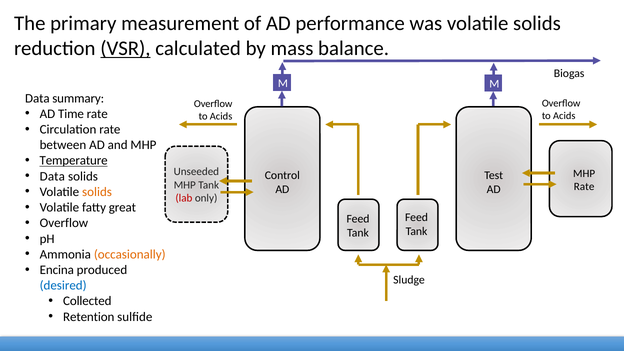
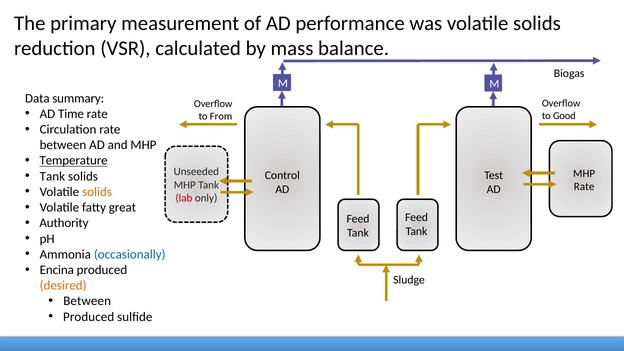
VSR underline: present -> none
Acids at (564, 116): Acids -> Good
Acids at (221, 116): Acids -> From
Data at (52, 176): Data -> Tank
Overflow at (64, 223): Overflow -> Authority
occasionally colour: orange -> blue
desired colour: blue -> orange
Collected at (87, 301): Collected -> Between
Retention at (89, 317): Retention -> Produced
